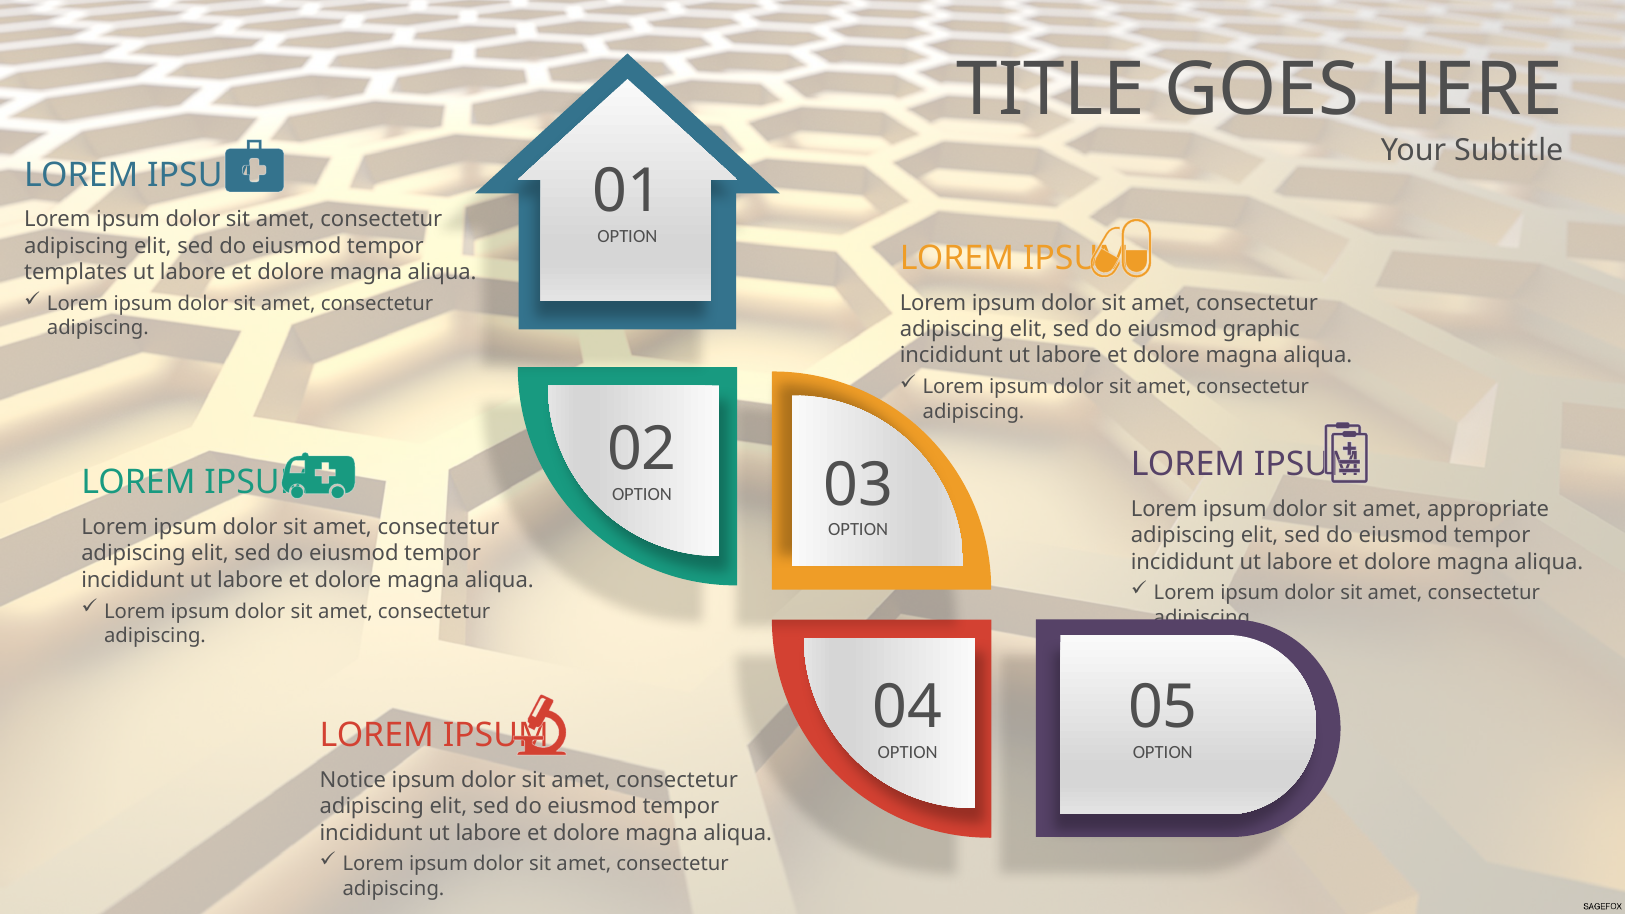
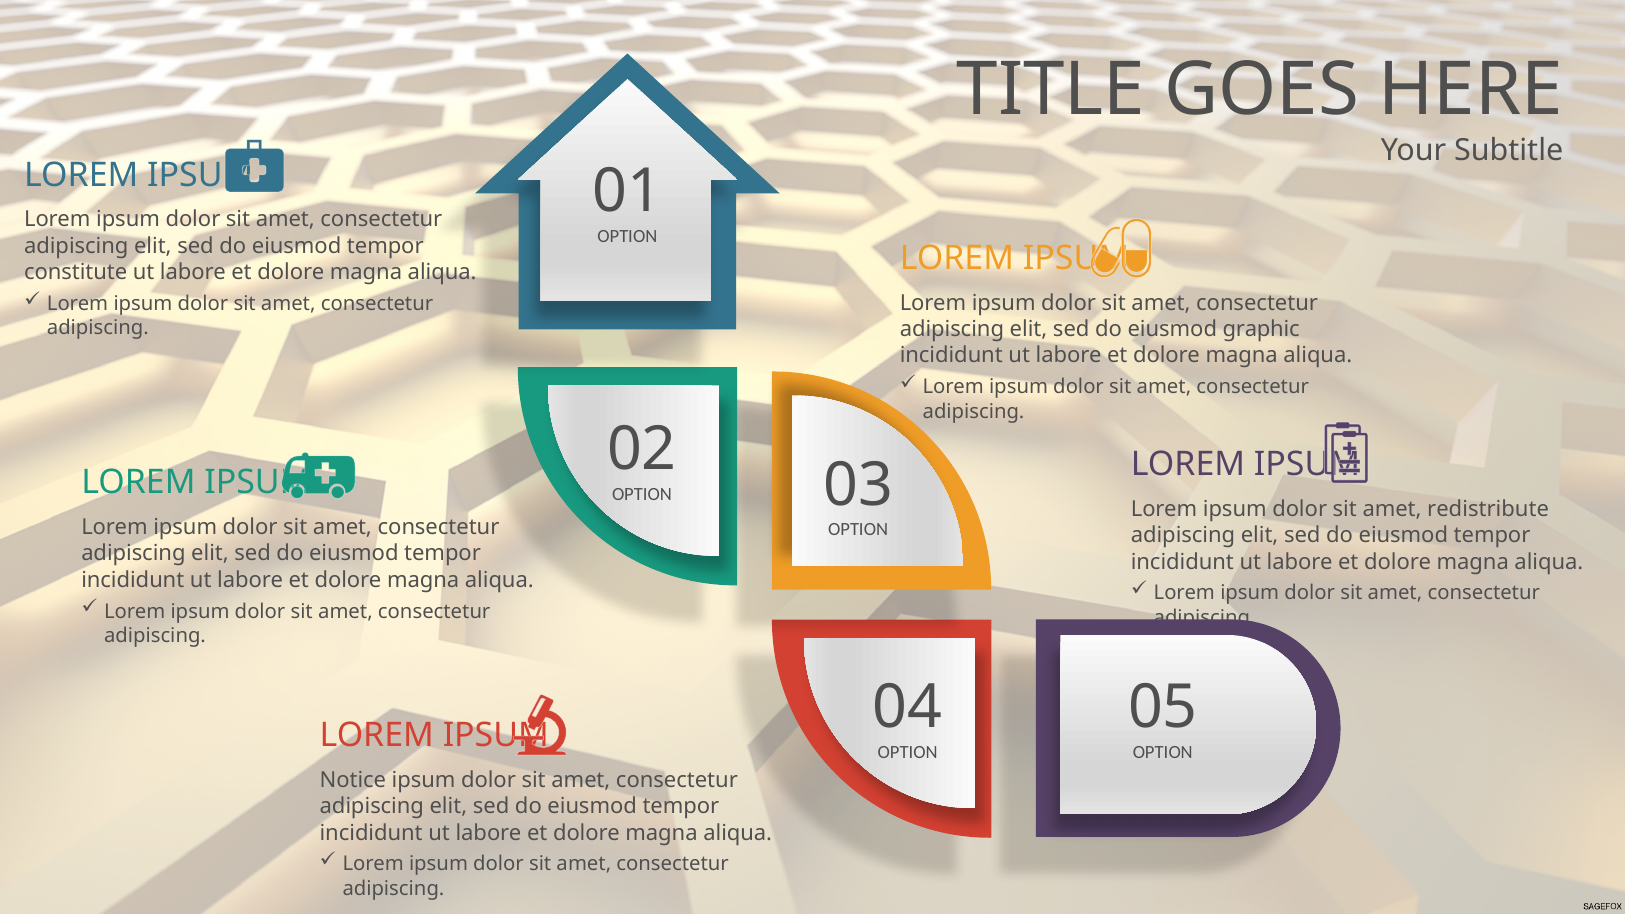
templates: templates -> constitute
appropriate: appropriate -> redistribute
